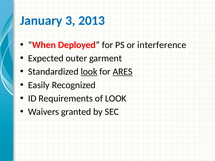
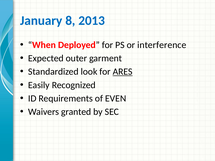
3: 3 -> 8
look at (89, 72) underline: present -> none
of LOOK: LOOK -> EVEN
